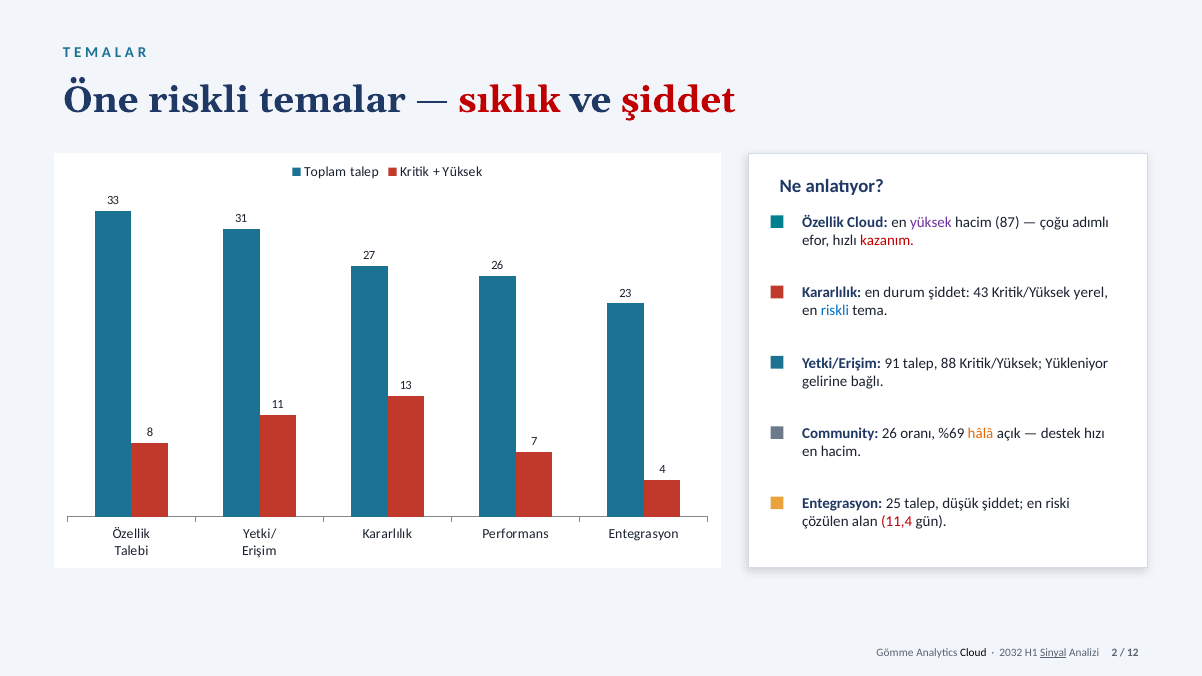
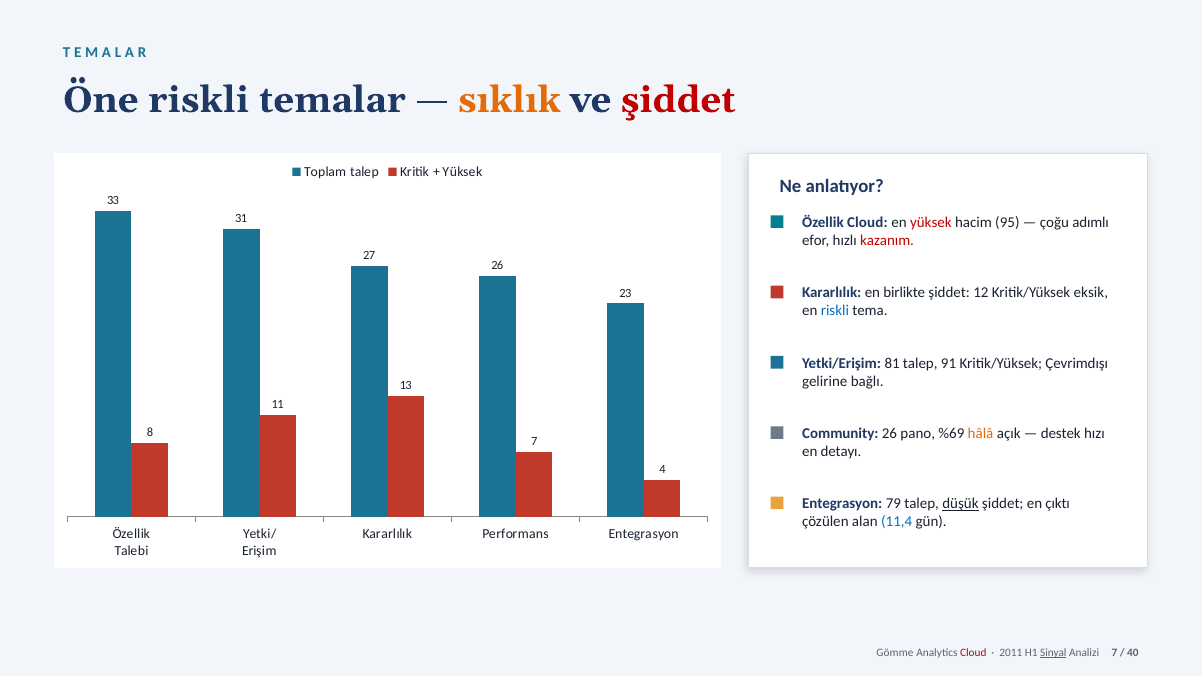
sıklık colour: red -> orange
yüksek at (931, 223) colour: purple -> red
87: 87 -> 95
durum: durum -> birlikte
43: 43 -> 12
yerel: yerel -> eksik
91: 91 -> 81
88: 88 -> 91
Yükleniyor: Yükleniyor -> Çevrimdışı
oranı: oranı -> pano
en hacim: hacim -> detayı
25: 25 -> 79
düşük underline: none -> present
riski: riski -> çıktı
11,4 colour: red -> blue
Cloud at (973, 653) colour: black -> red
2032: 2032 -> 2011
Analizi 2: 2 -> 7
12: 12 -> 40
